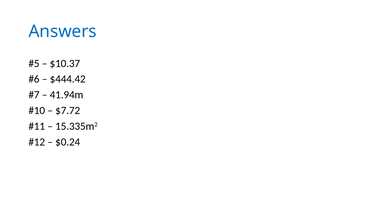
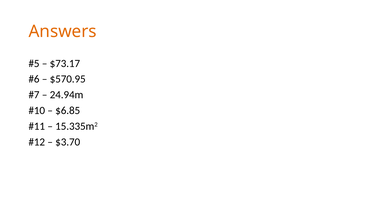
Answers colour: blue -> orange
$10.37: $10.37 -> $73.17
$444.42: $444.42 -> $570.95
41.94m: 41.94m -> 24.94m
$7.72: $7.72 -> $6.85
$0.24: $0.24 -> $3.70
